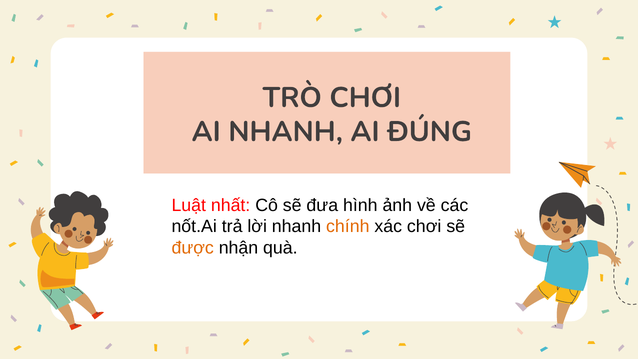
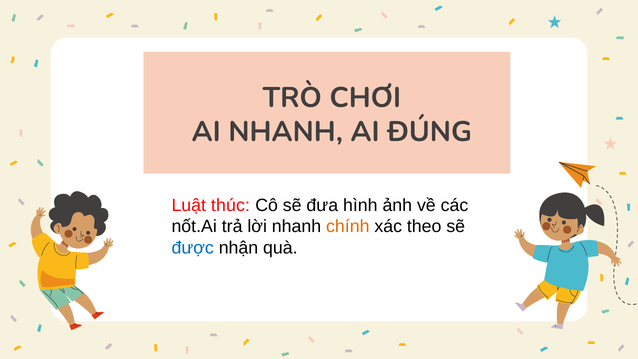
nhất: nhất -> thúc
xác chơi: chơi -> theo
được colour: orange -> blue
